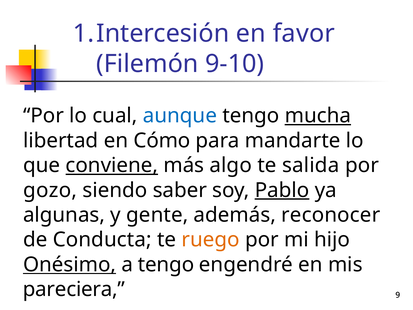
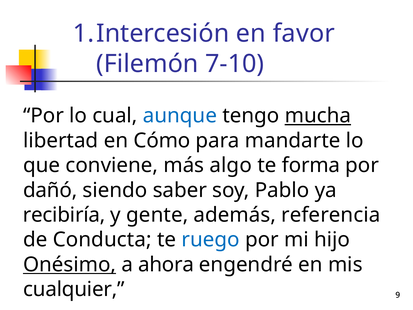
9-10: 9-10 -> 7-10
conviene underline: present -> none
salida: salida -> forma
gozo: gozo -> dañó
Pablo underline: present -> none
algunas: algunas -> recibiría
reconocer: reconocer -> referencia
ruego colour: orange -> blue
a tengo: tengo -> ahora
pareciera: pareciera -> cualquier
